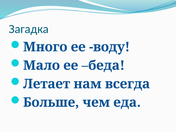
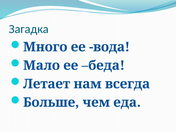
воду: воду -> вода
